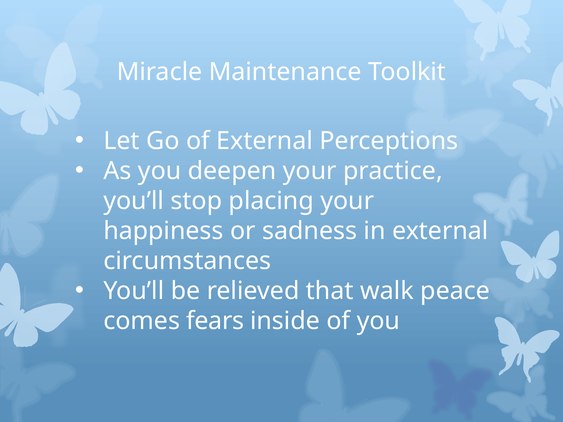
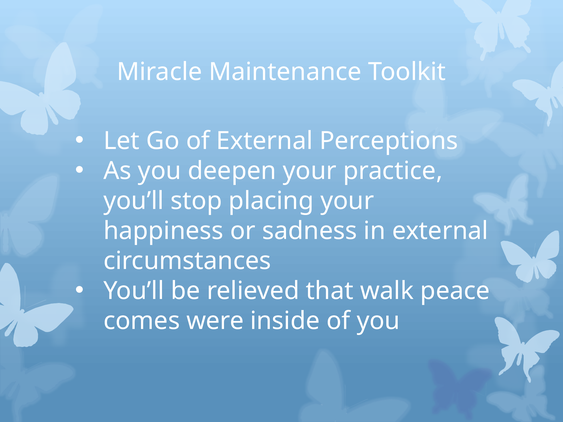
fears: fears -> were
